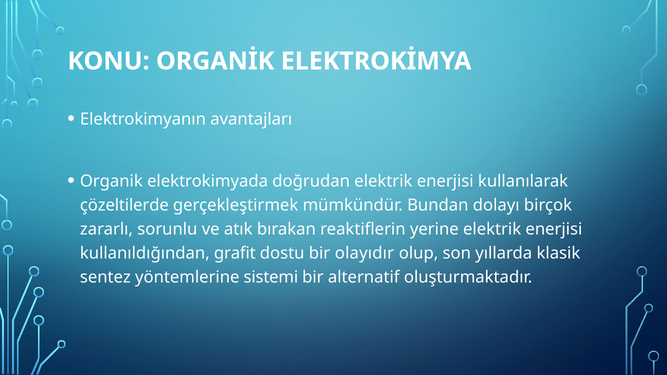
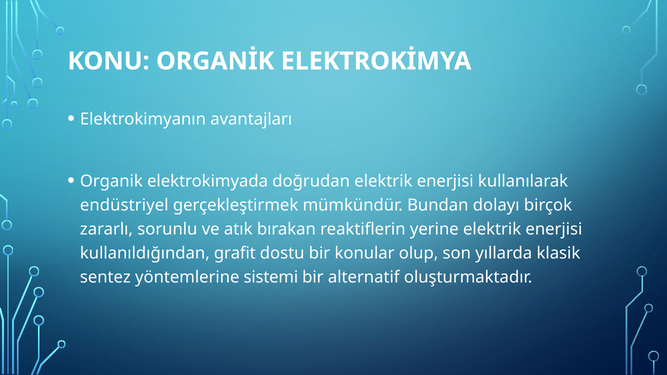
çözeltilerde: çözeltilerde -> endüstriyel
olayıdır: olayıdır -> konular
